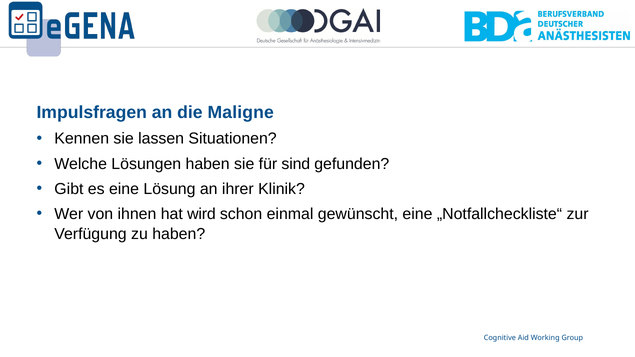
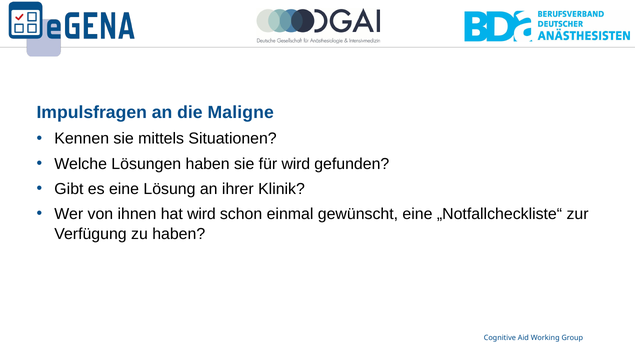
lassen: lassen -> mittels
für sind: sind -> wird
